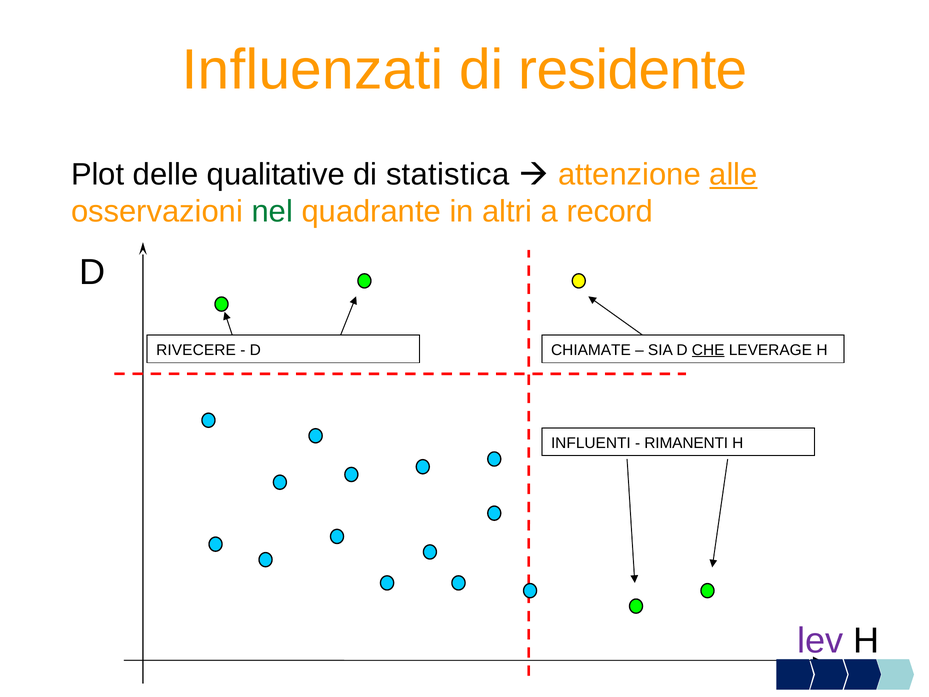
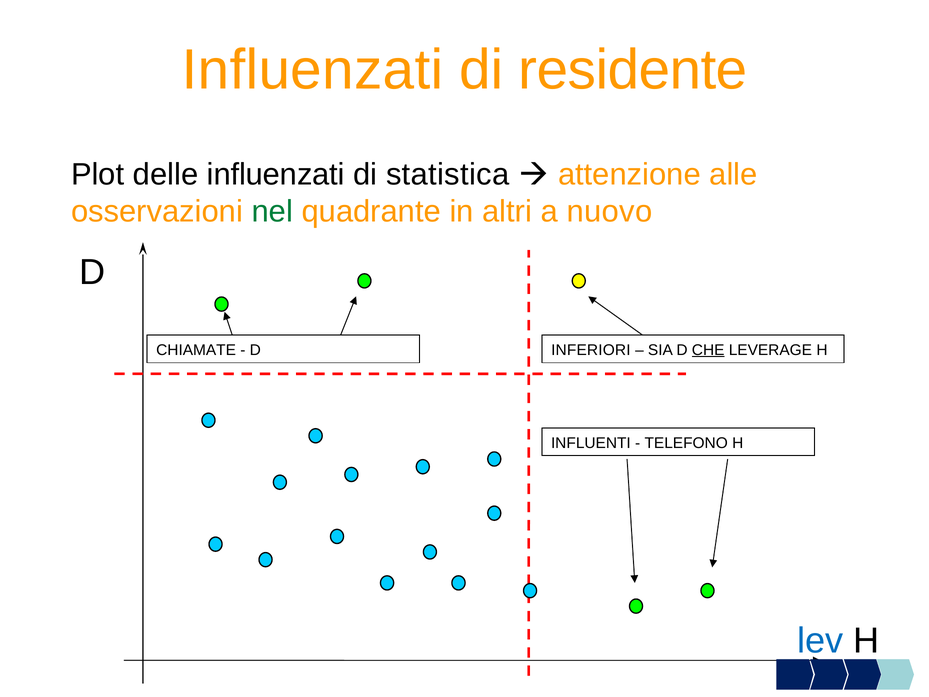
delle qualitative: qualitative -> influenzati
alle underline: present -> none
record: record -> nuovo
RIVECERE: RIVECERE -> CHIAMATE
CHIAMATE: CHIAMATE -> INFERIORI
RIMANENTI: RIMANENTI -> TELEFONO
lev colour: purple -> blue
